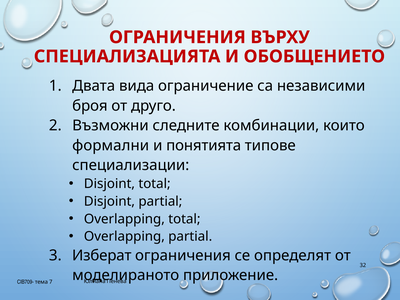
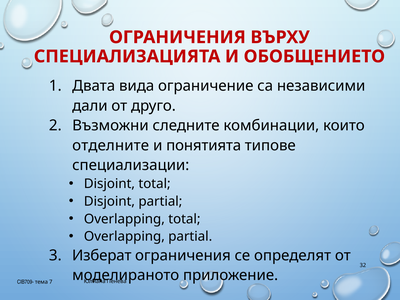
броя: броя -> дали
формални: формални -> отделните
